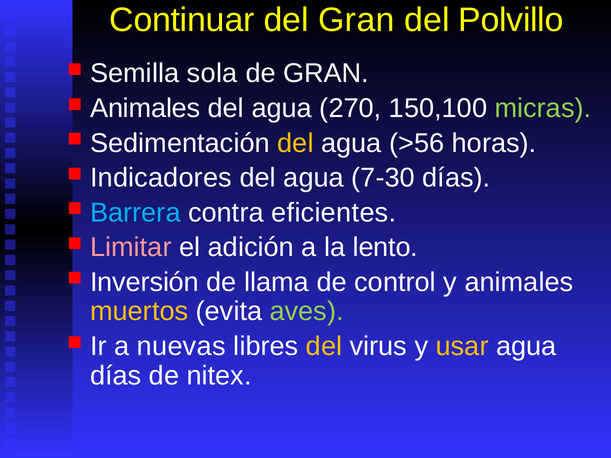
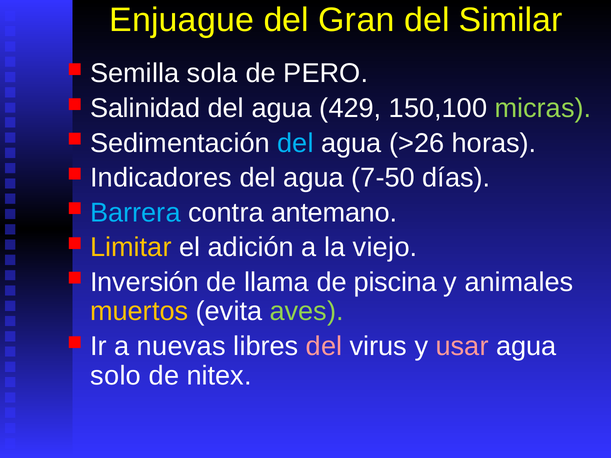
Continuar: Continuar -> Enjuague
Polvillo: Polvillo -> Similar
de GRAN: GRAN -> PERO
Animales at (145, 108): Animales -> Salinidad
270: 270 -> 429
del at (295, 143) colour: yellow -> light blue
>56: >56 -> >26
7-30: 7-30 -> 7-50
eficientes: eficientes -> antemano
Limitar colour: pink -> yellow
lento: lento -> viejo
control: control -> piscina
del at (324, 346) colour: yellow -> pink
usar colour: yellow -> pink
días at (116, 376): días -> solo
